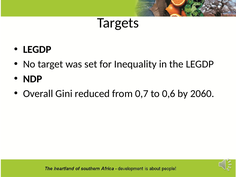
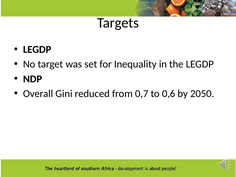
2060: 2060 -> 2050
